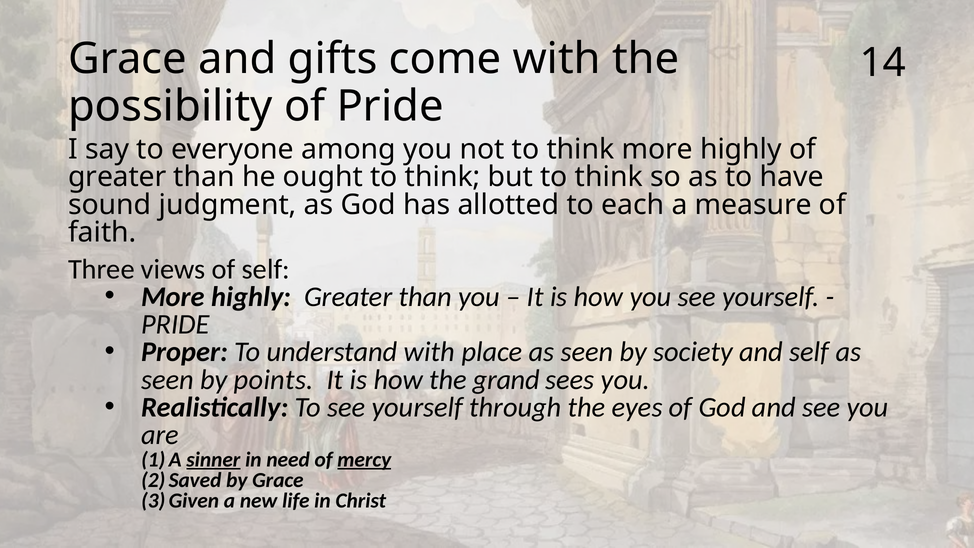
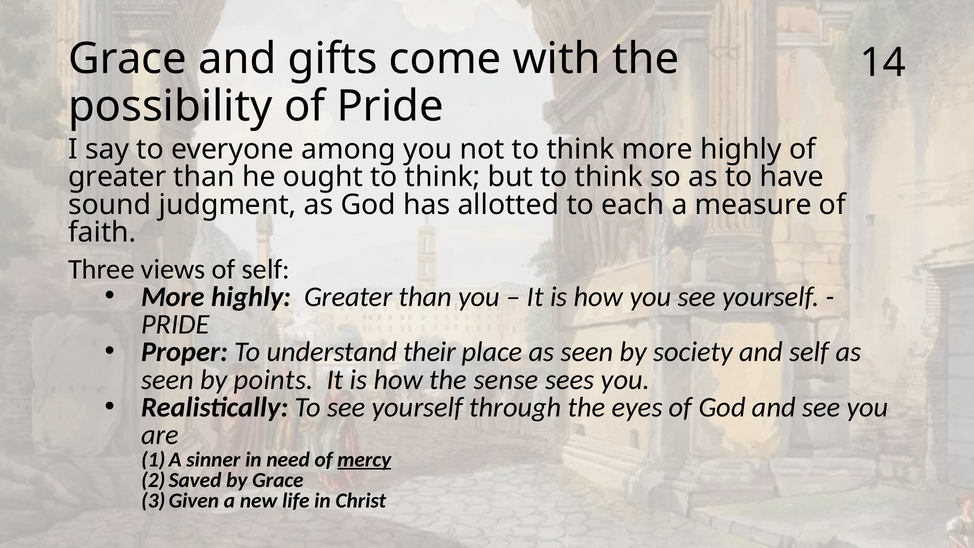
understand with: with -> their
grand: grand -> sense
sinner underline: present -> none
